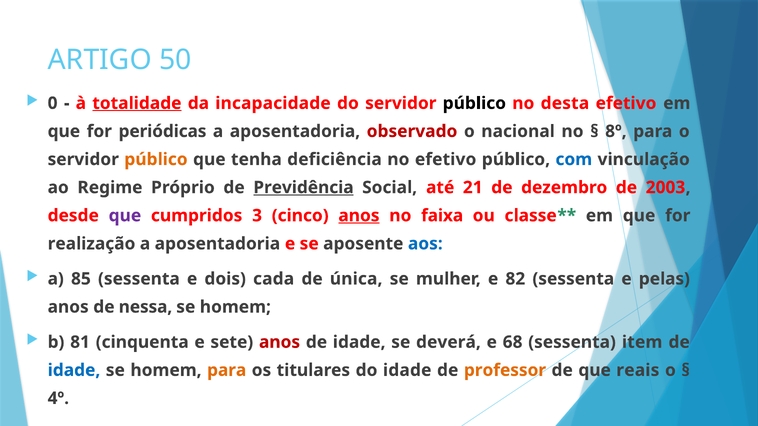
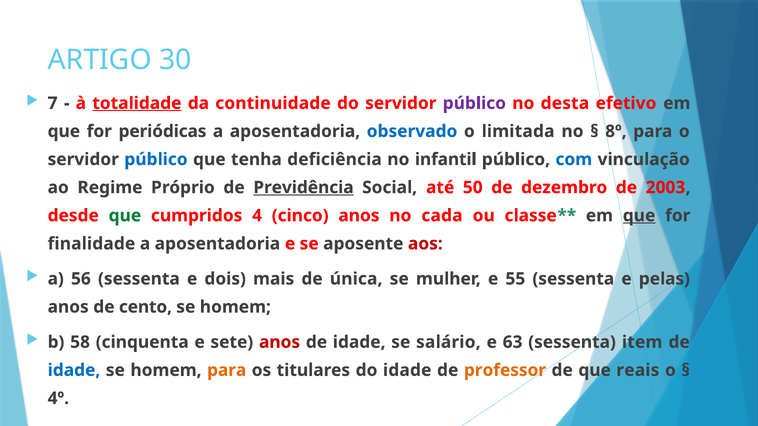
50: 50 -> 30
0: 0 -> 7
incapacidade: incapacidade -> continuidade
público at (474, 103) colour: black -> purple
observado colour: red -> blue
nacional: nacional -> limitada
público at (156, 160) colour: orange -> blue
no efetivo: efetivo -> infantil
21: 21 -> 50
que at (125, 216) colour: purple -> green
3: 3 -> 4
anos at (359, 216) underline: present -> none
faixa: faixa -> cada
que at (639, 216) underline: none -> present
realização: realização -> finalidade
aos colour: blue -> red
85: 85 -> 56
cada: cada -> mais
82: 82 -> 55
nessa: nessa -> cento
81: 81 -> 58
deverá: deverá -> salário
68: 68 -> 63
